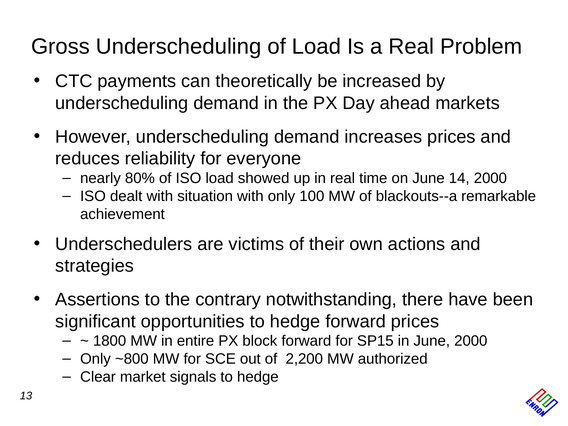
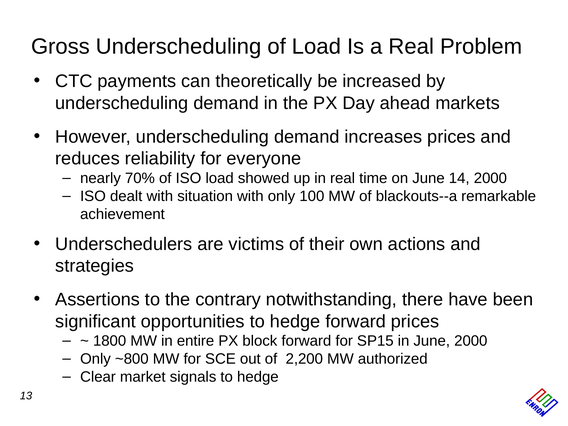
80%: 80% -> 70%
